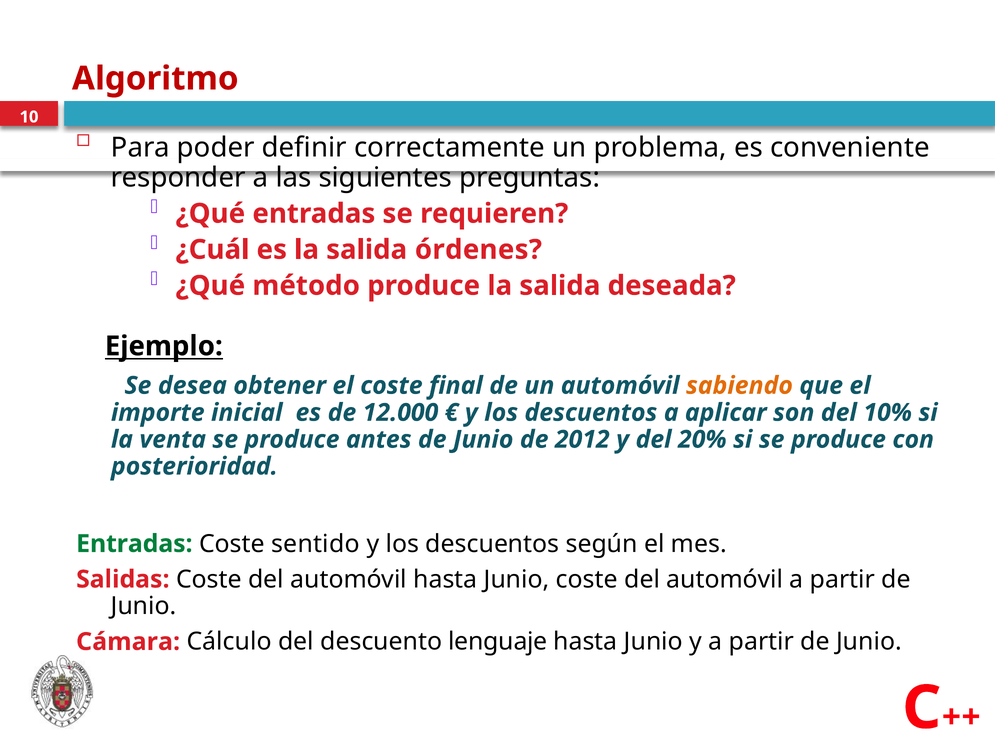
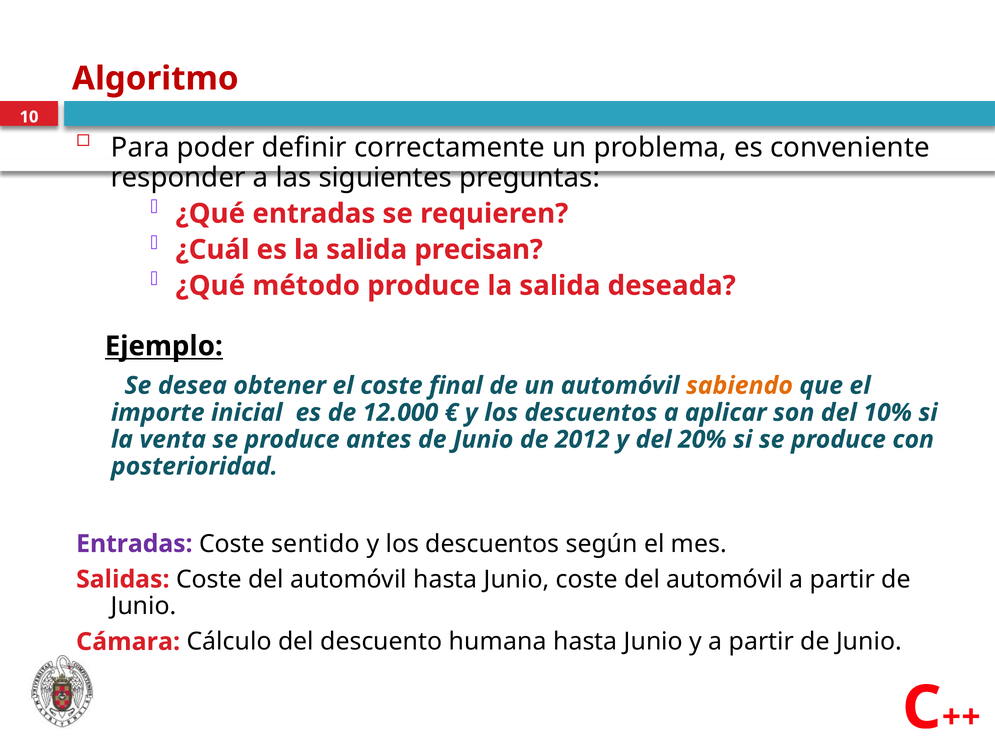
órdenes: órdenes -> precisan
Entradas at (134, 544) colour: green -> purple
lenguaje: lenguaje -> humana
